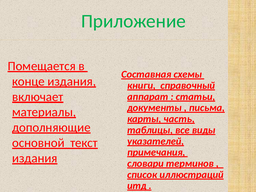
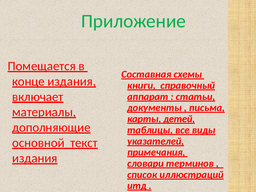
часть: часть -> детей
